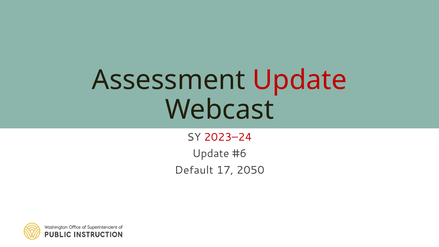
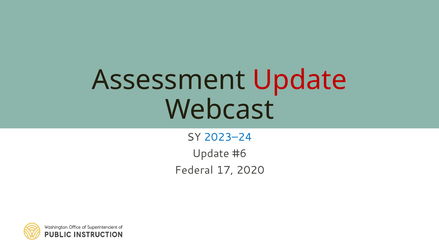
2023–24 colour: red -> blue
Default: Default -> Federal
2050: 2050 -> 2020
